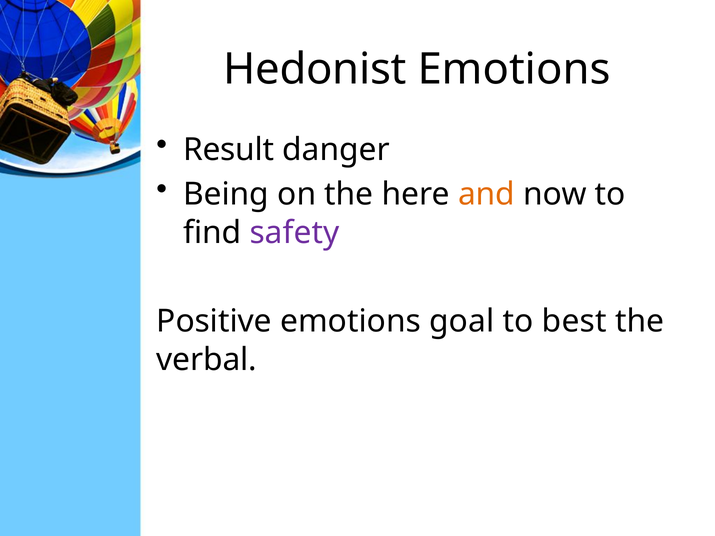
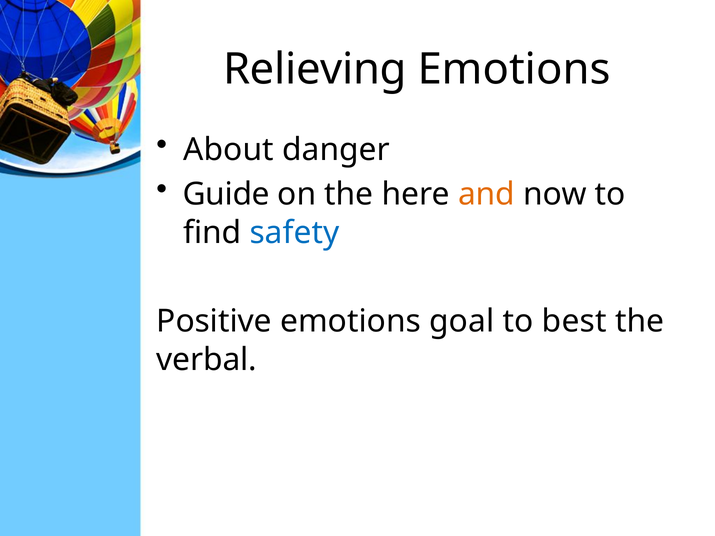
Hedonist: Hedonist -> Relieving
Result: Result -> About
Being: Being -> Guide
safety colour: purple -> blue
